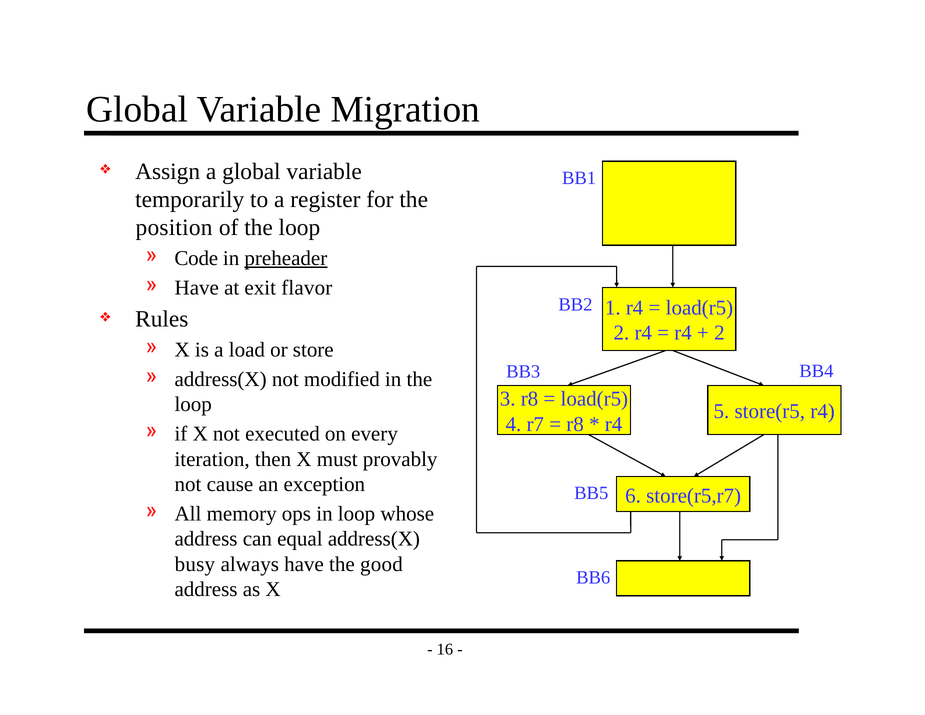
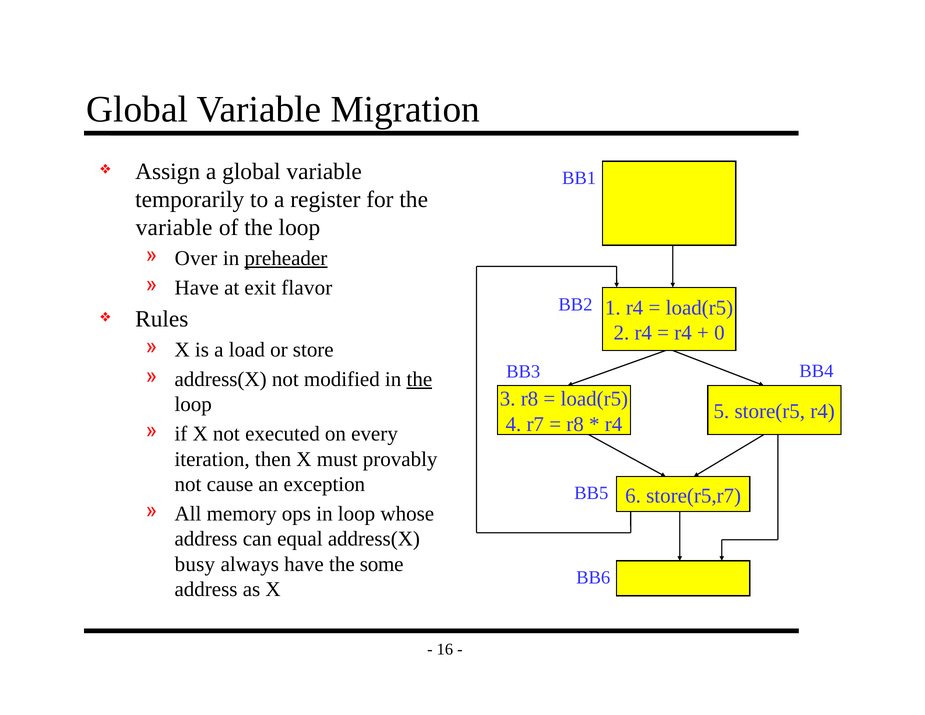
position at (174, 227): position -> variable
Code: Code -> Over
2 at (719, 333): 2 -> 0
the at (419, 379) underline: none -> present
good: good -> some
